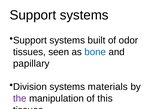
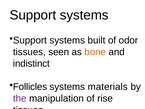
bone colour: blue -> orange
papillary: papillary -> indistinct
Division: Division -> Follicles
this: this -> rise
